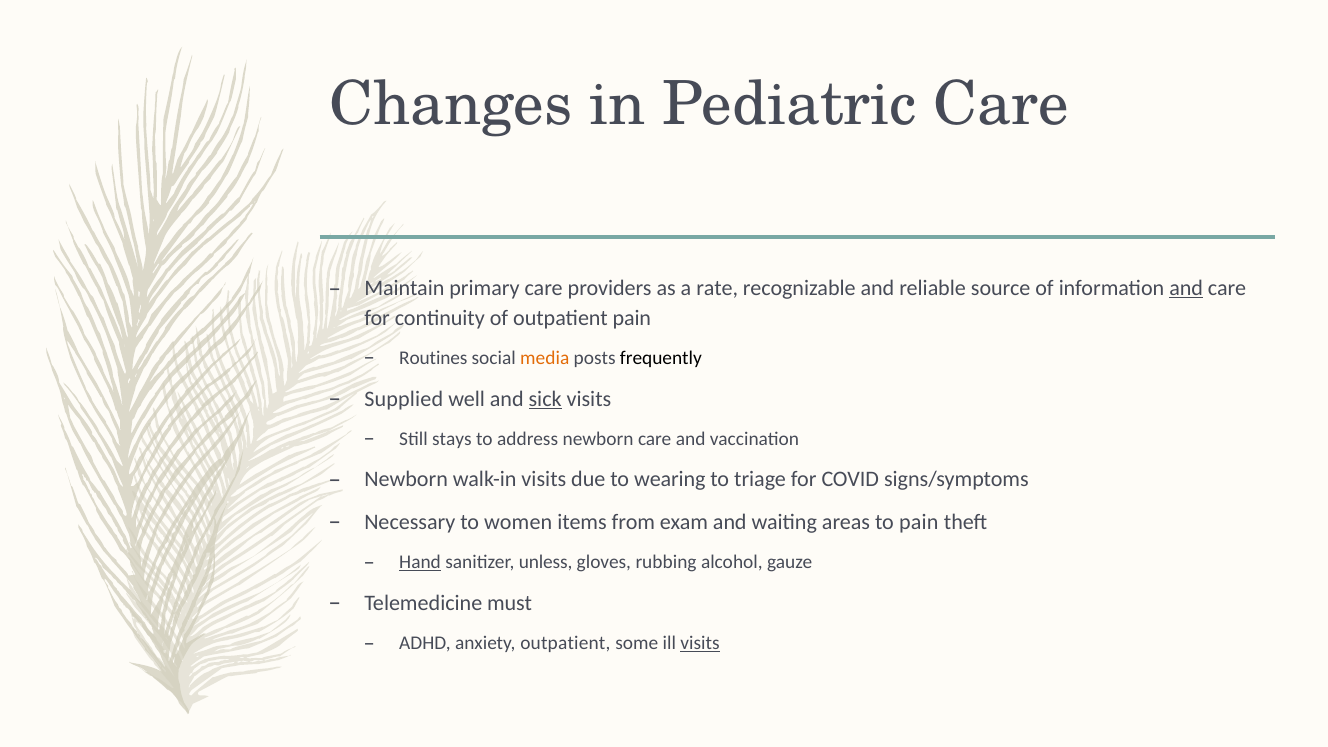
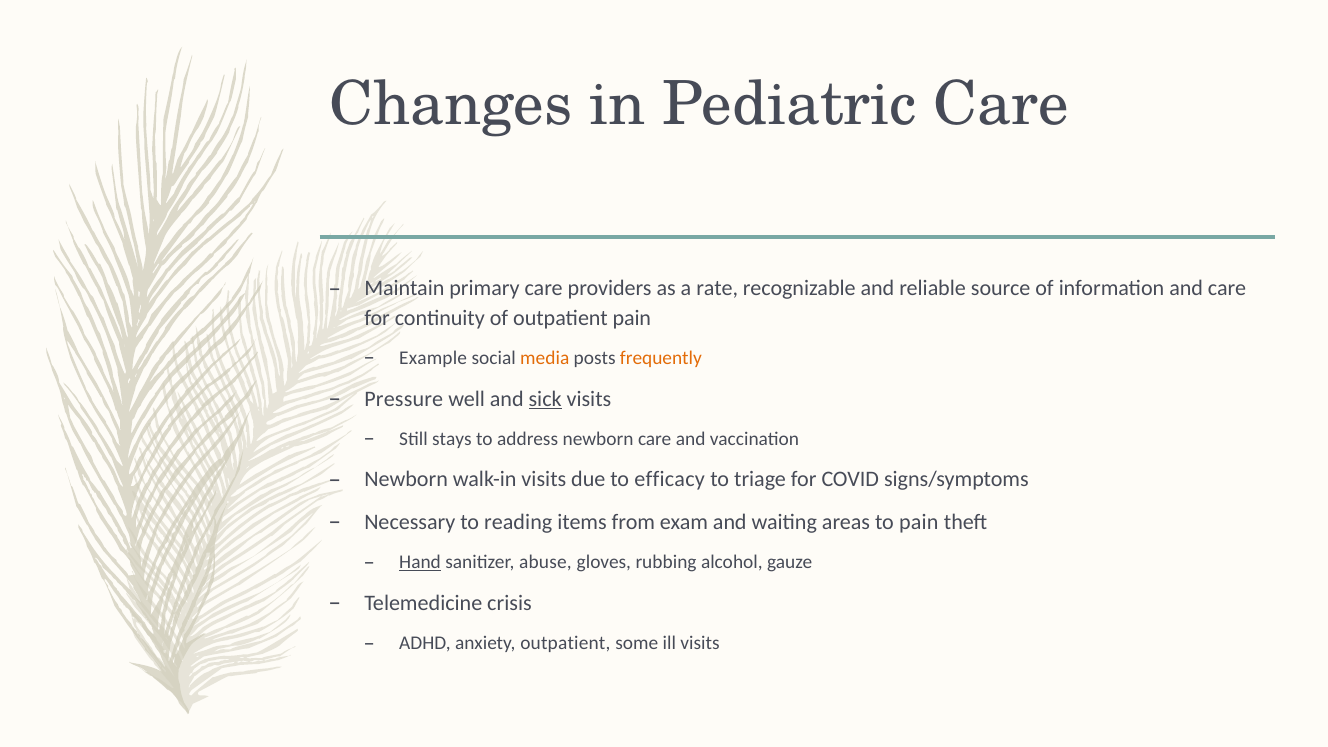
and at (1186, 288) underline: present -> none
Routines: Routines -> Example
frequently colour: black -> orange
Supplied: Supplied -> Pressure
wearing: wearing -> efficacy
women: women -> reading
unless: unless -> abuse
must: must -> crisis
visits at (700, 643) underline: present -> none
